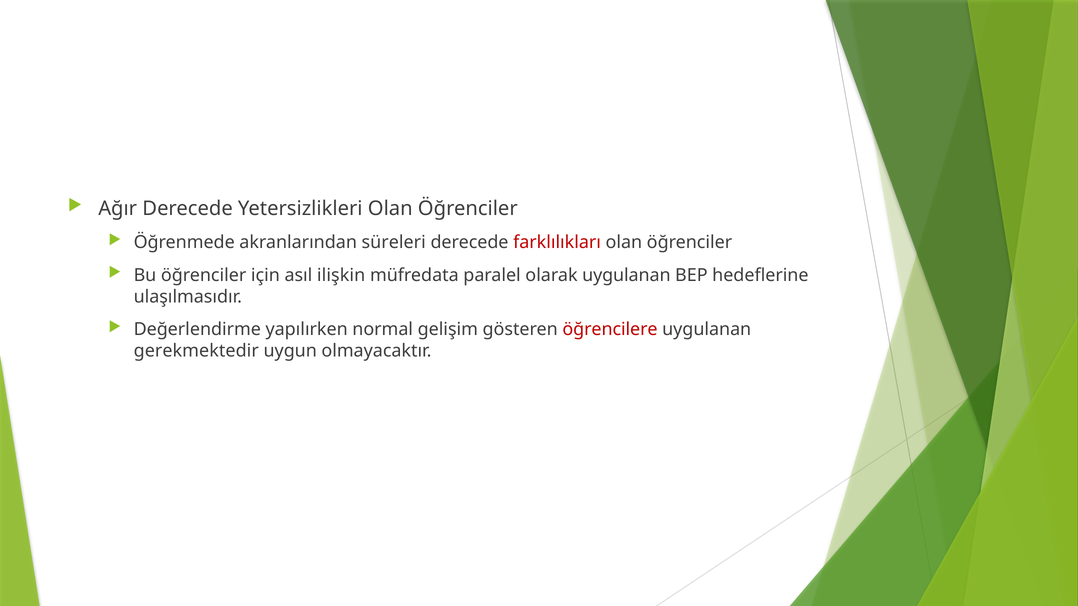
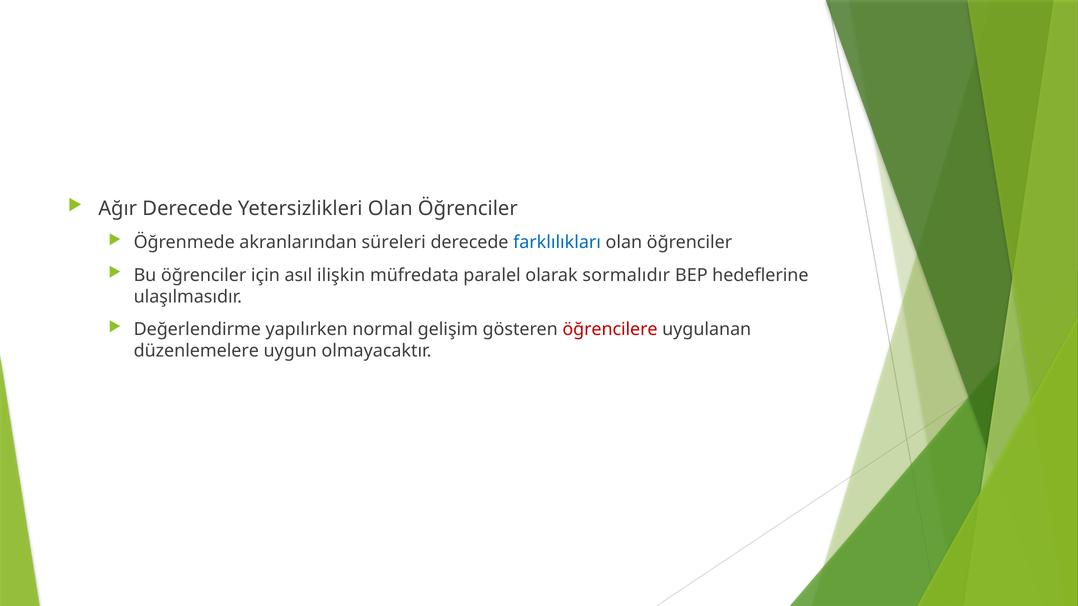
farklılıkları colour: red -> blue
olarak uygulanan: uygulanan -> sormalıdır
gerekmektedir: gerekmektedir -> düzenlemelere
